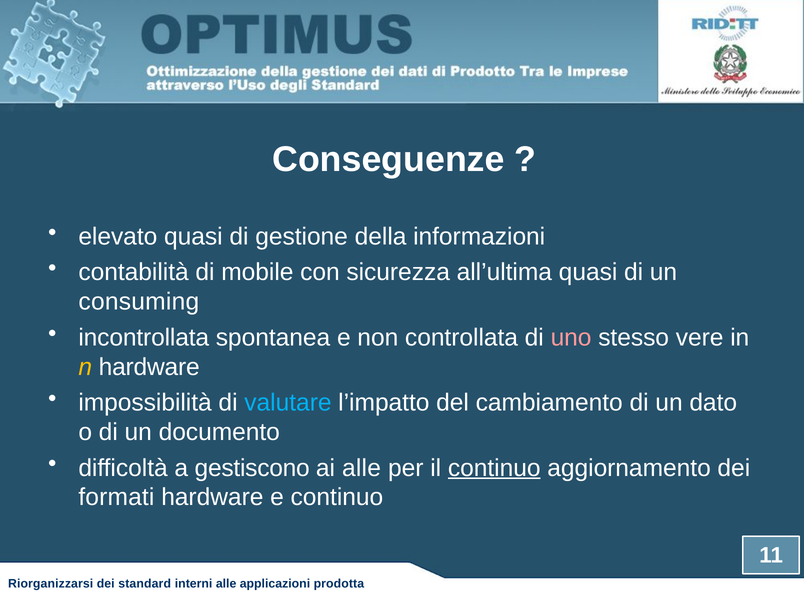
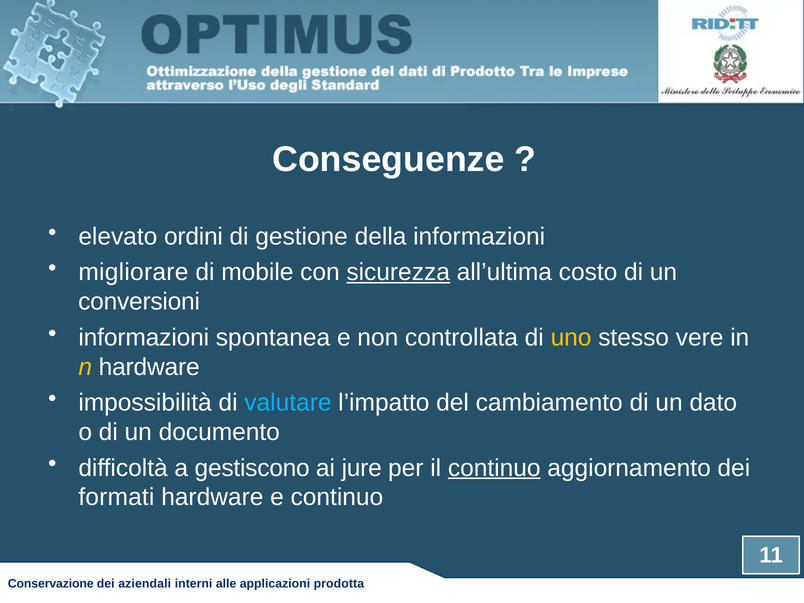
elevato quasi: quasi -> ordini
contabilità: contabilità -> migliorare
sicurezza underline: none -> present
all’ultima quasi: quasi -> costo
consuming: consuming -> conversioni
incontrollata at (144, 337): incontrollata -> informazioni
uno colour: pink -> yellow
ai alle: alle -> jure
Riorganizzarsi: Riorganizzarsi -> Conservazione
standard: standard -> aziendali
